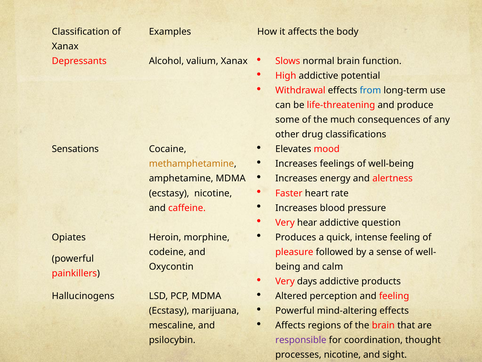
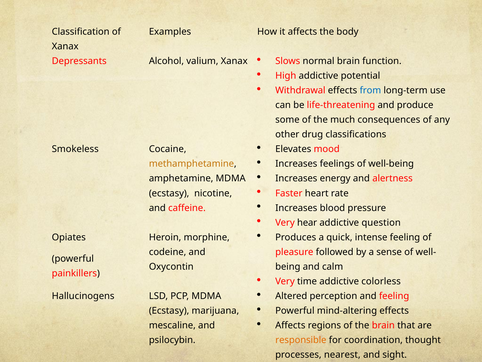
Sensations at (75, 149): Sensations -> Smokeless
days: days -> time
products: products -> colorless
responsible colour: purple -> orange
processes nicotine: nicotine -> nearest
